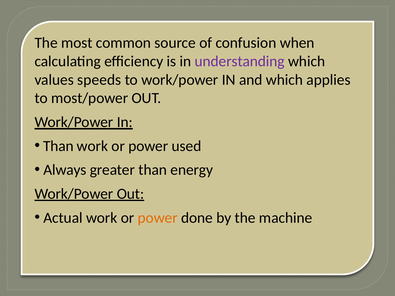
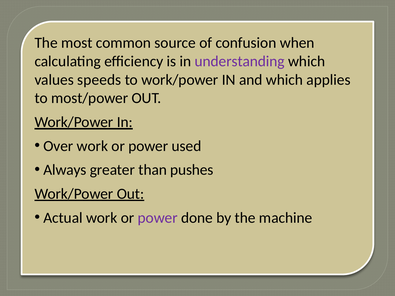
Than at (58, 146): Than -> Over
energy: energy -> pushes
power at (158, 218) colour: orange -> purple
